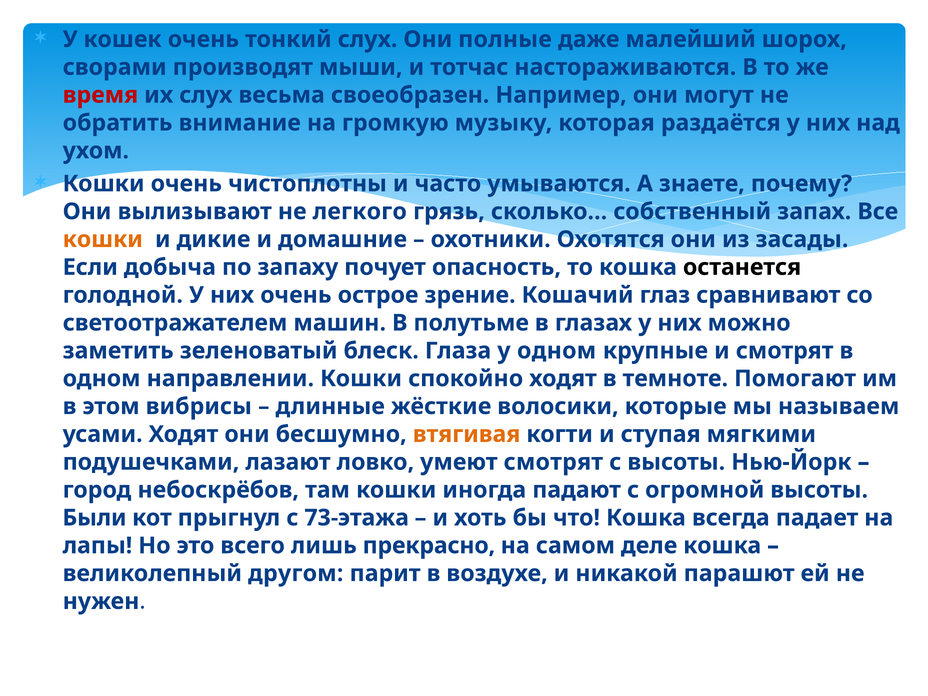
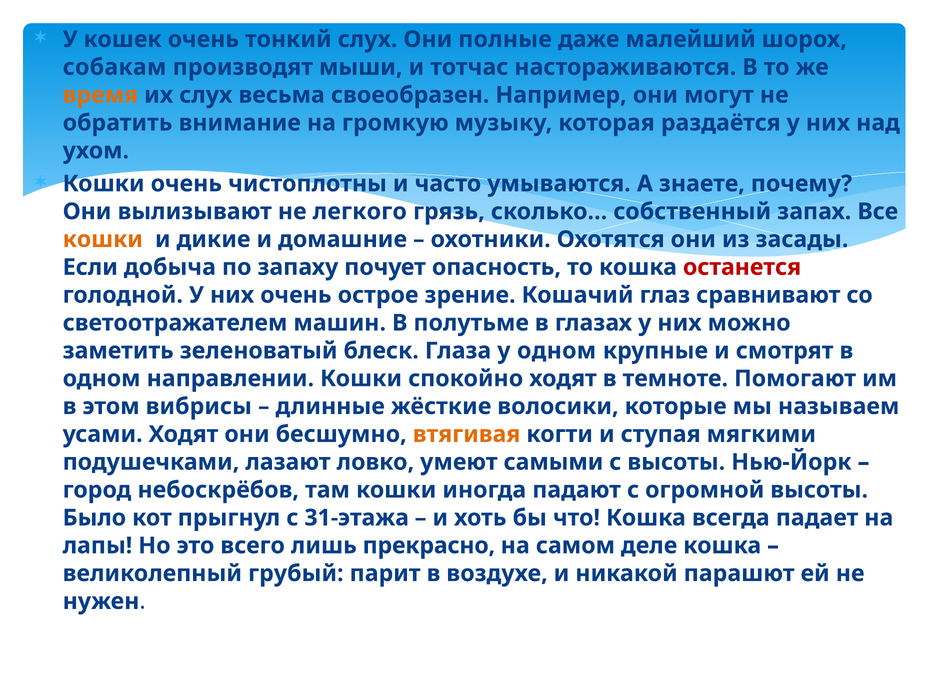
сворами: сворами -> собакам
время colour: red -> orange
останется colour: black -> red
умеют смотрят: смотрят -> самыми
Были: Были -> Было
73-этажа: 73-этажа -> 31-этажа
другом: другом -> грубый
